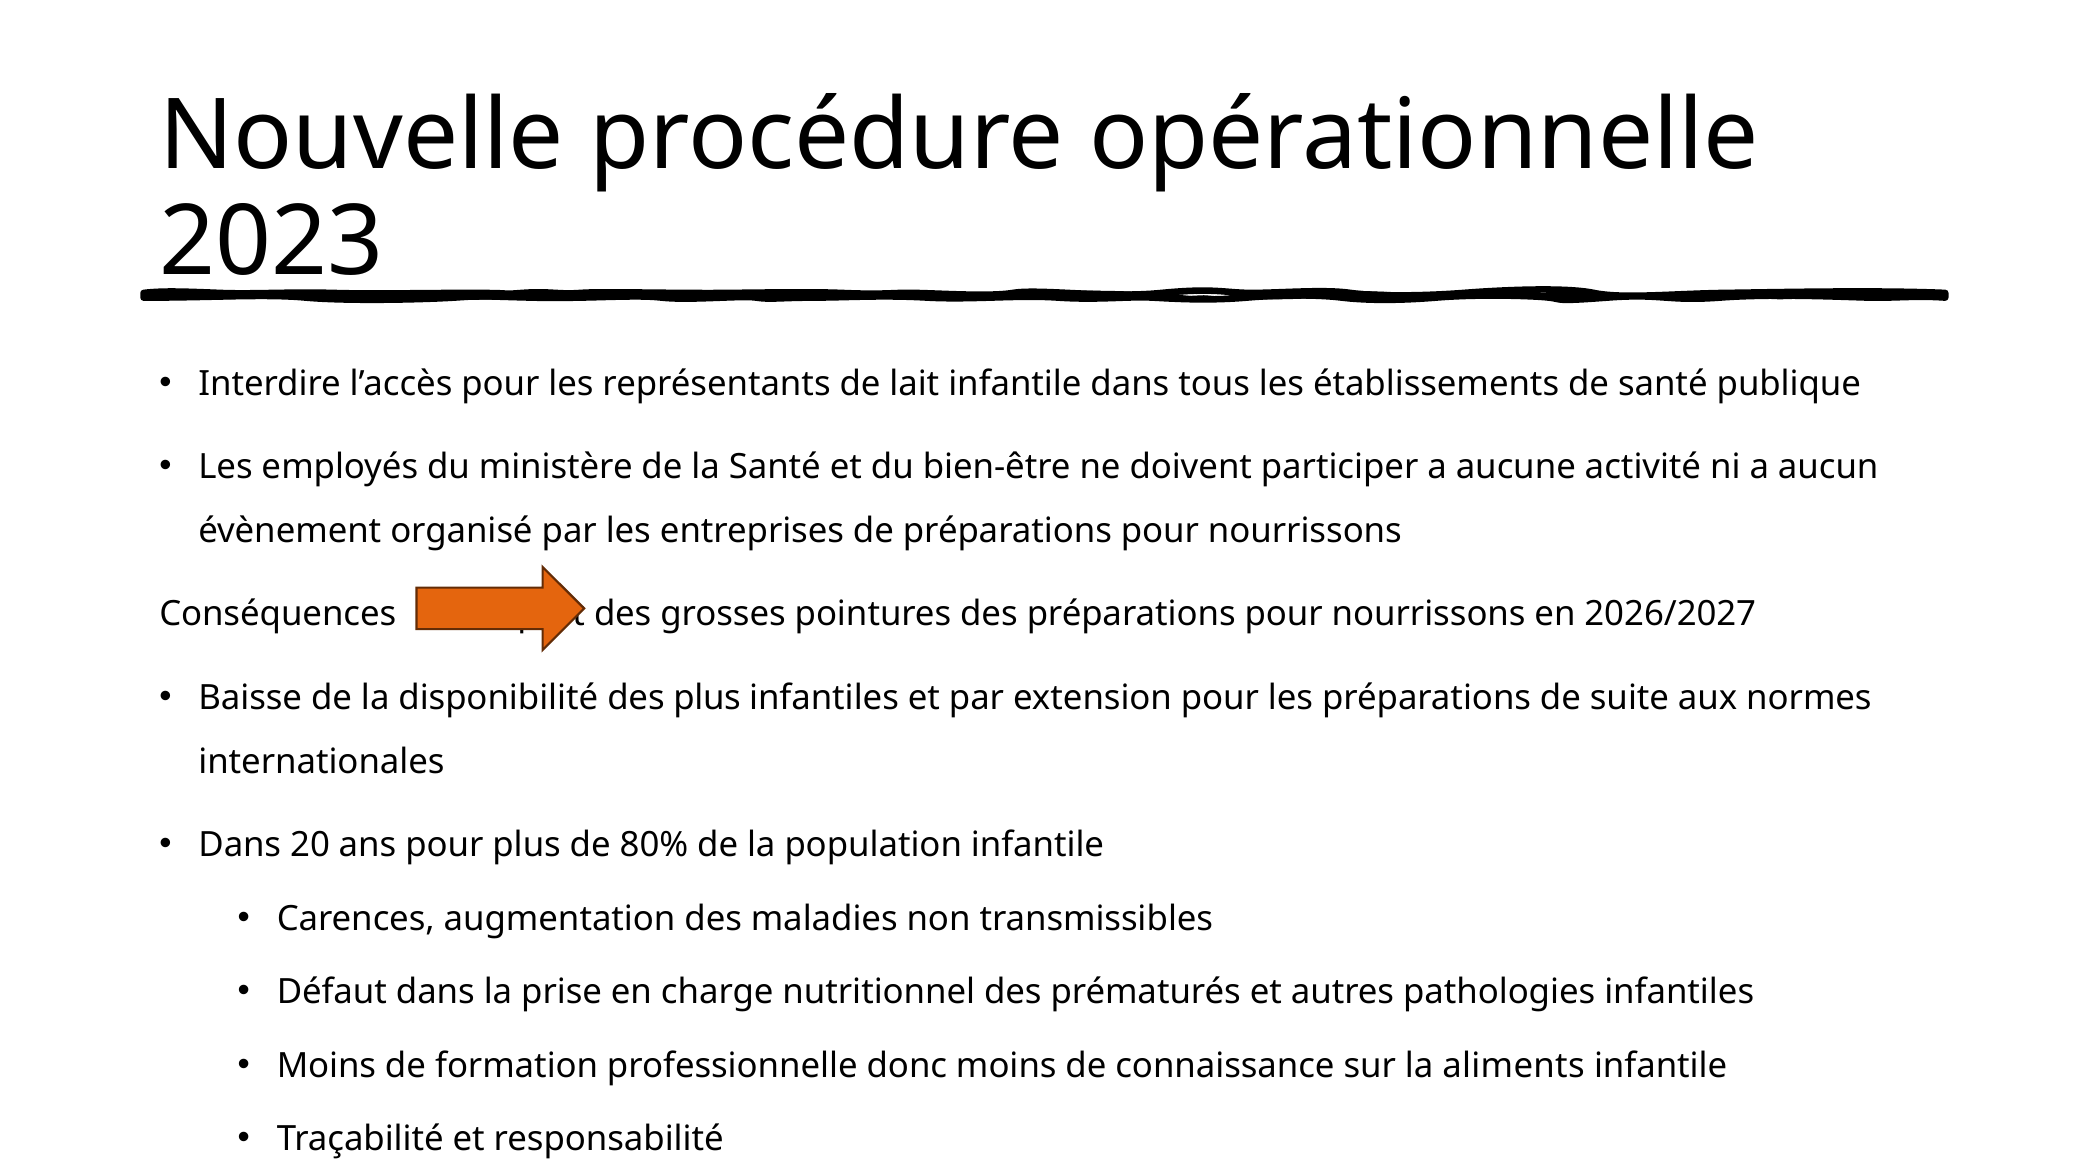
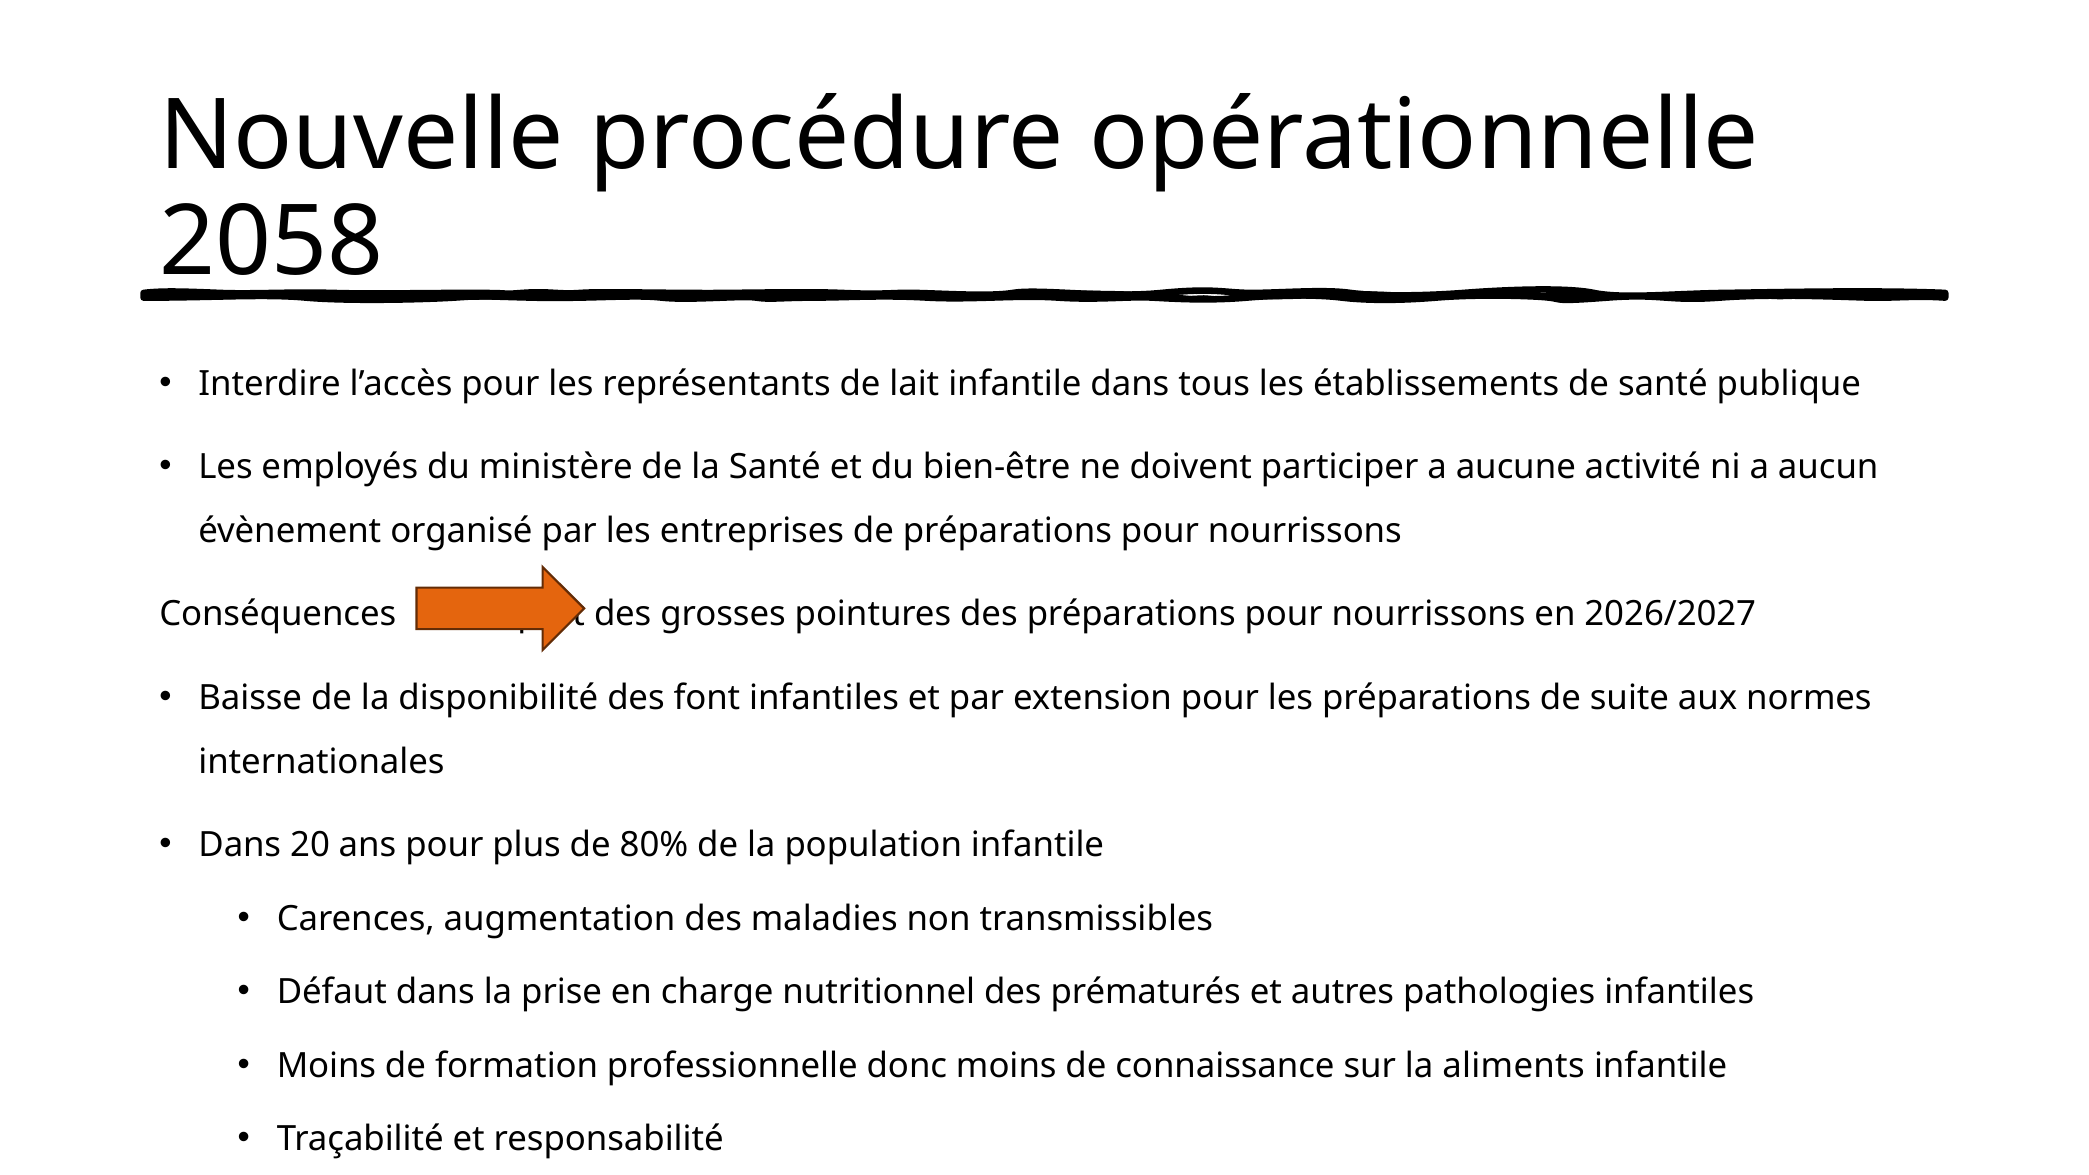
2023: 2023 -> 2058
des plus: plus -> font
